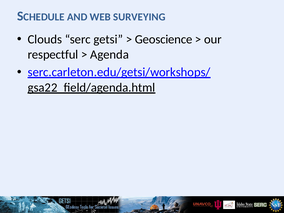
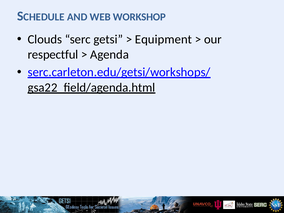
SURVEYING: SURVEYING -> WORKSHOP
Geoscience: Geoscience -> Equipment
